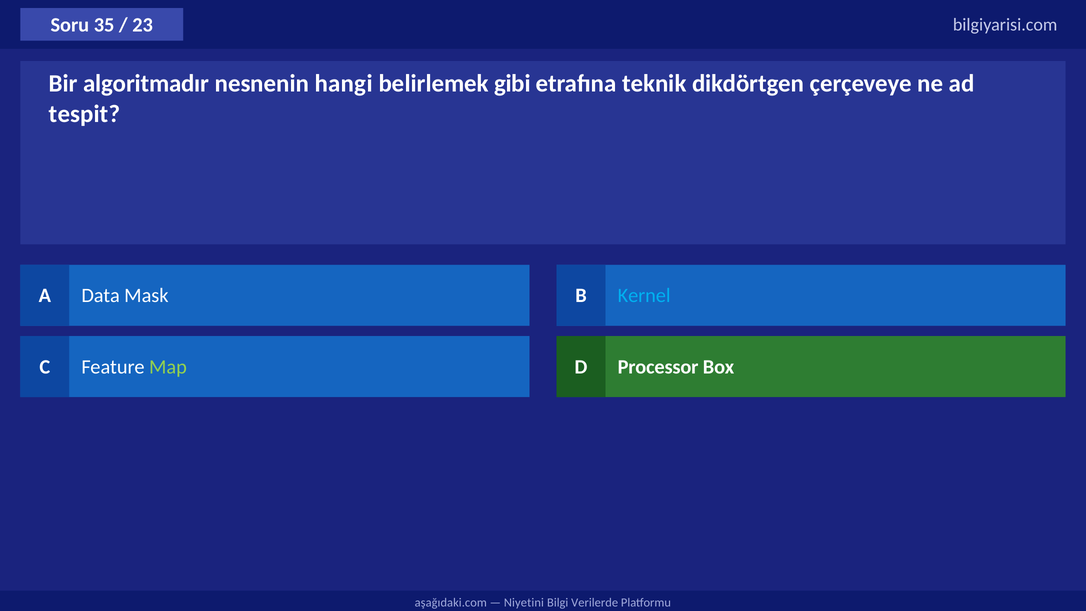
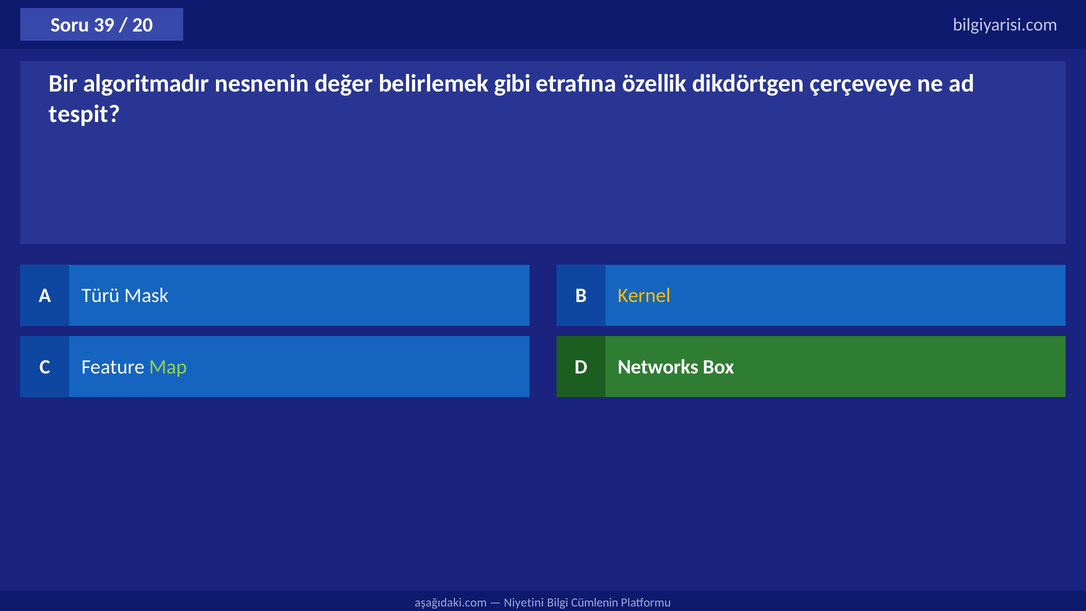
35: 35 -> 39
23: 23 -> 20
hangi: hangi -> değer
teknik: teknik -> özellik
Data: Data -> Türü
Kernel colour: light blue -> yellow
Processor: Processor -> Networks
Verilerde: Verilerde -> Cümlenin
